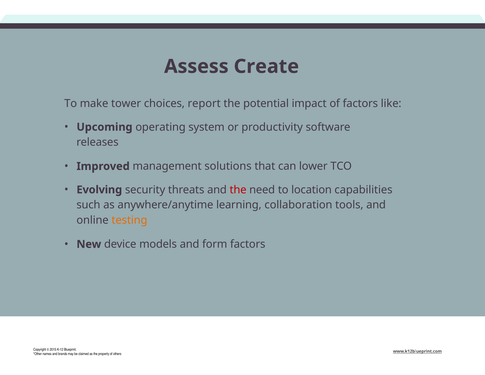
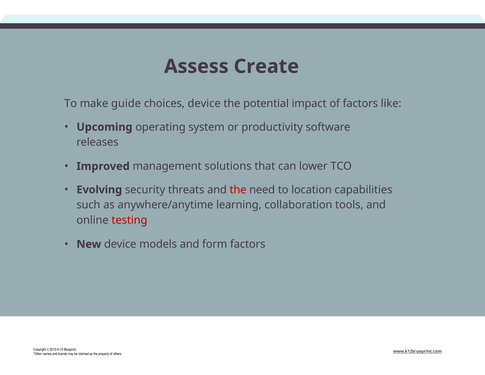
tower: tower -> guide
choices report: report -> device
testing colour: orange -> red
